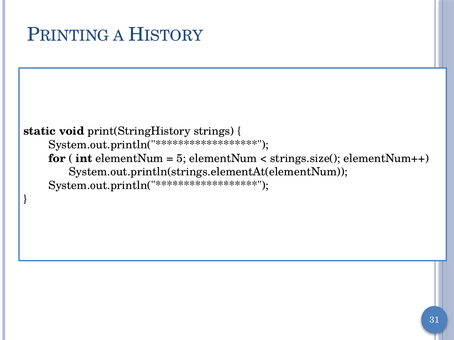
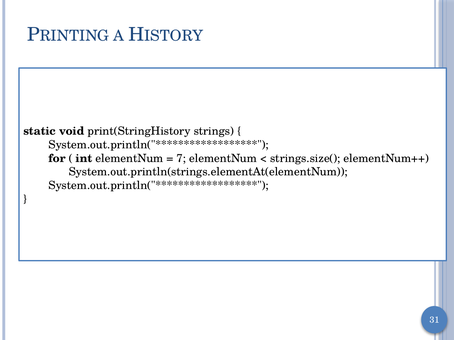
5: 5 -> 7
